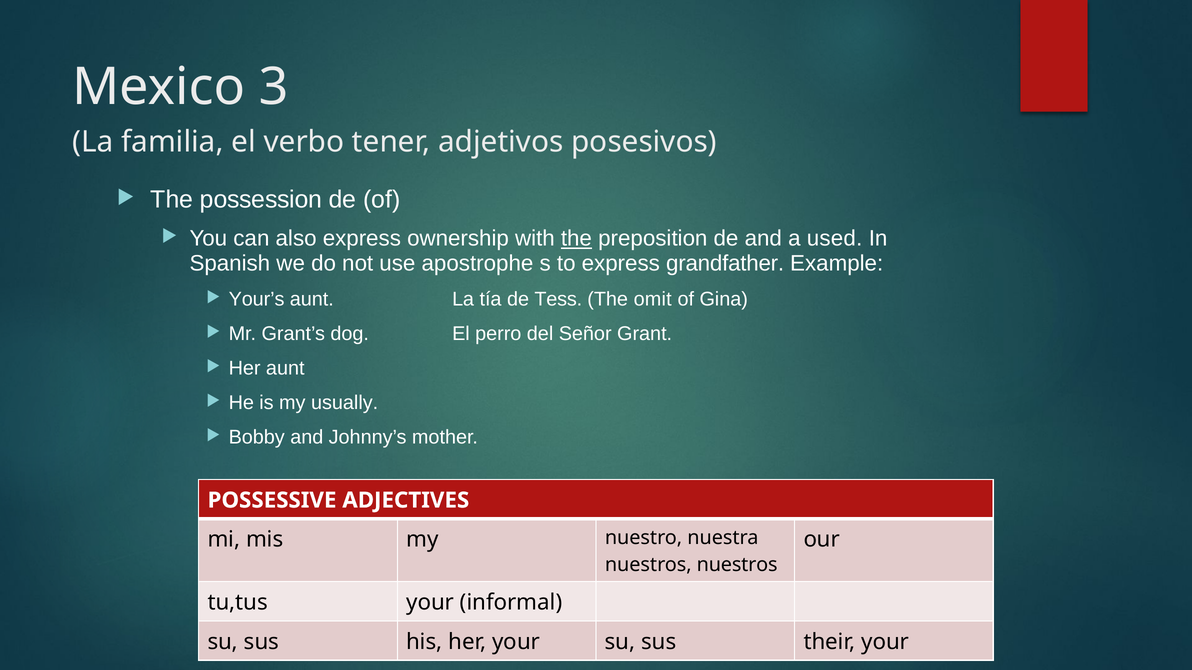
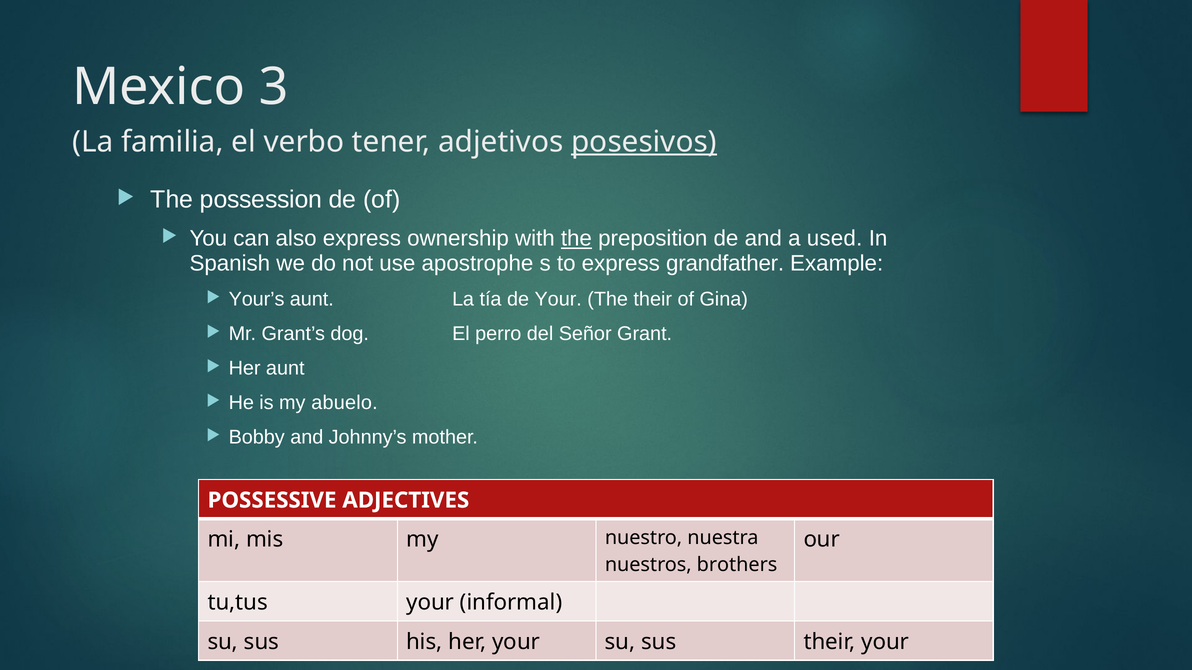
posesivos underline: none -> present
de Tess: Tess -> Your
The omit: omit -> their
usually: usually -> abuelo
nuestros nuestros: nuestros -> brothers
